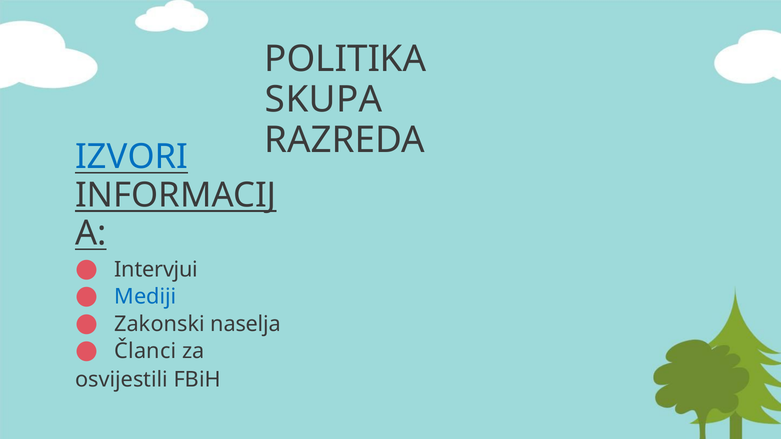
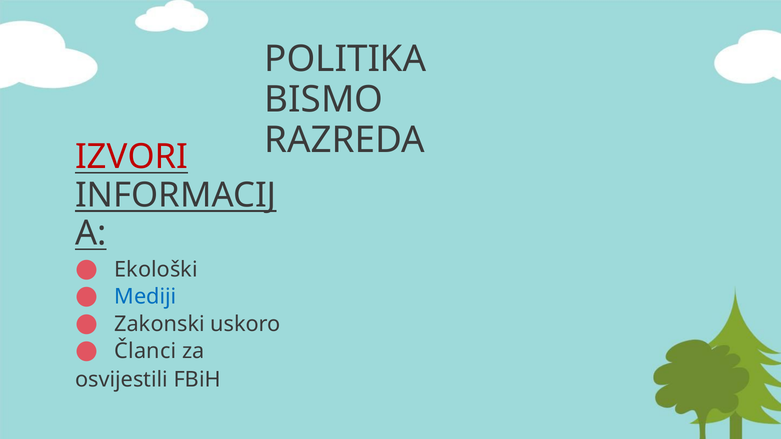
SKUPA: SKUPA -> BISMO
IZVORI colour: blue -> red
Intervjui: Intervjui -> Ekološki
naselja: naselja -> uskoro
